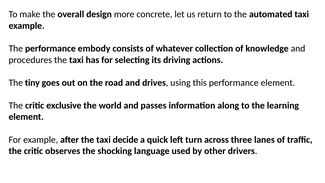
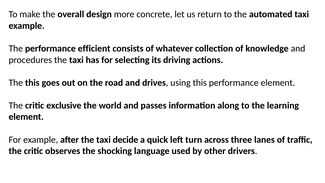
embody: embody -> efficient
The tiny: tiny -> this
